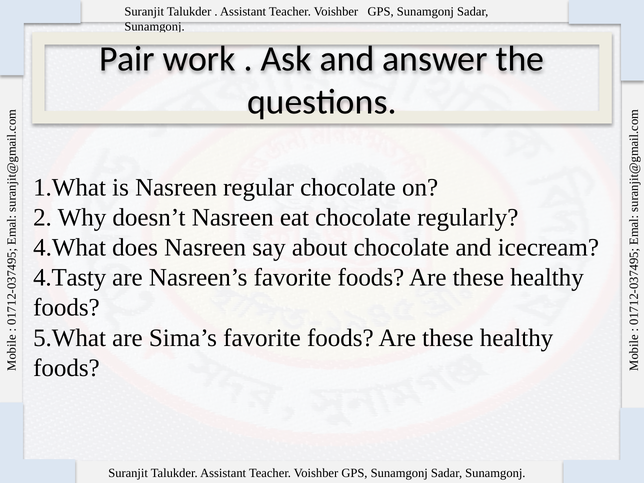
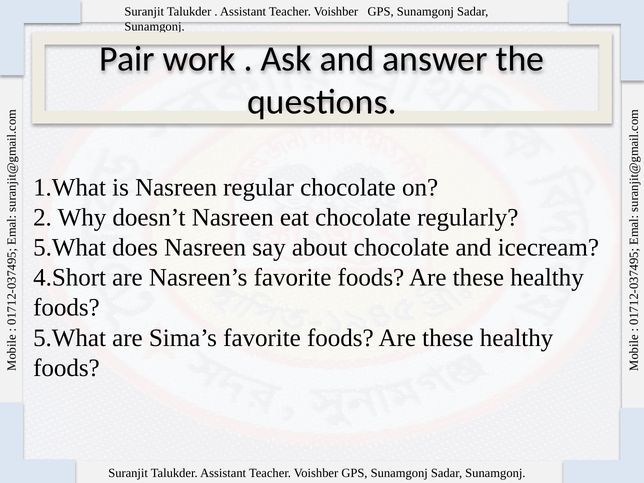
4.What at (70, 248): 4.What -> 5.What
4.Tasty: 4.Tasty -> 4.Short
